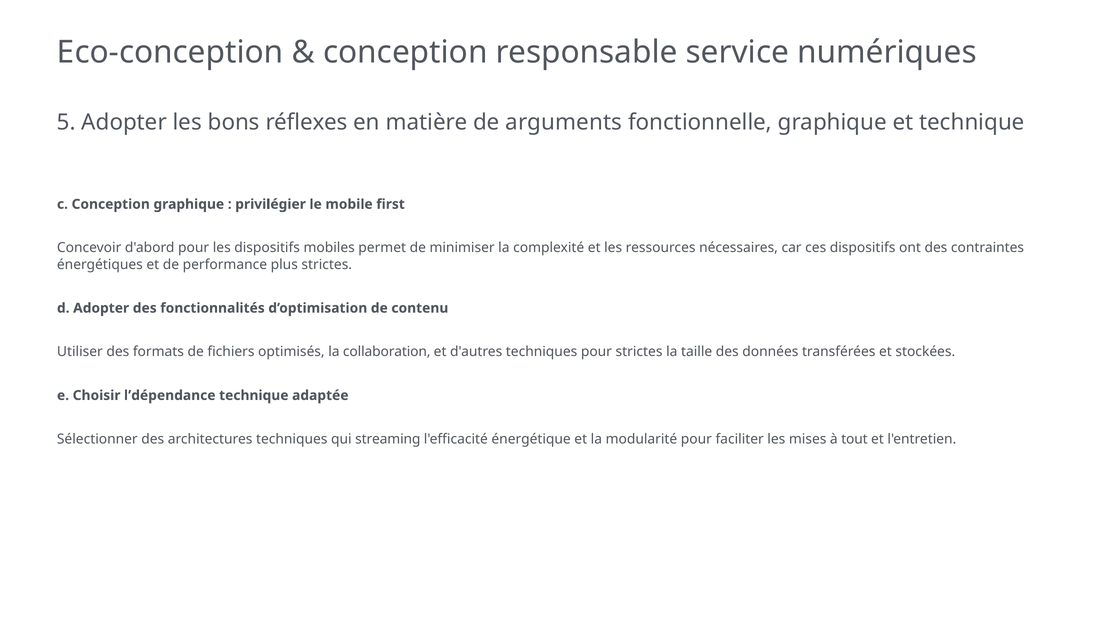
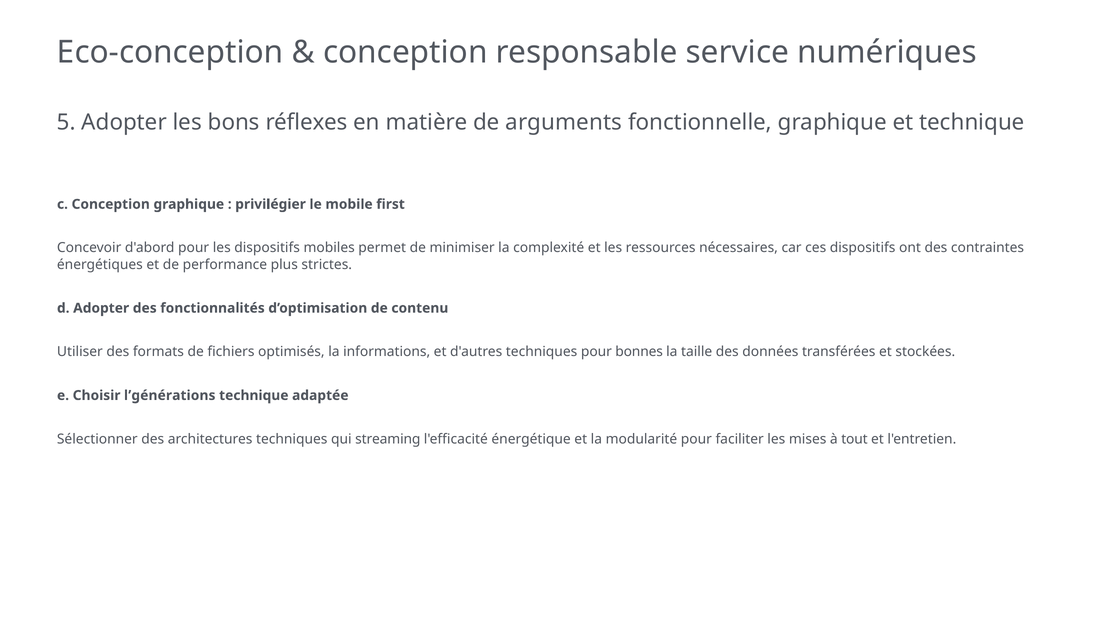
collaboration: collaboration -> informations
pour strictes: strictes -> bonnes
l’dépendance: l’dépendance -> l’générations
